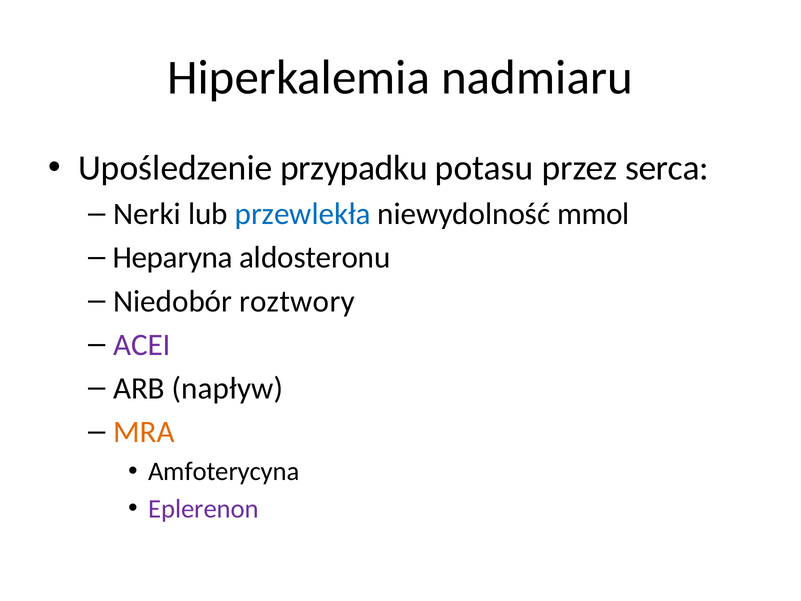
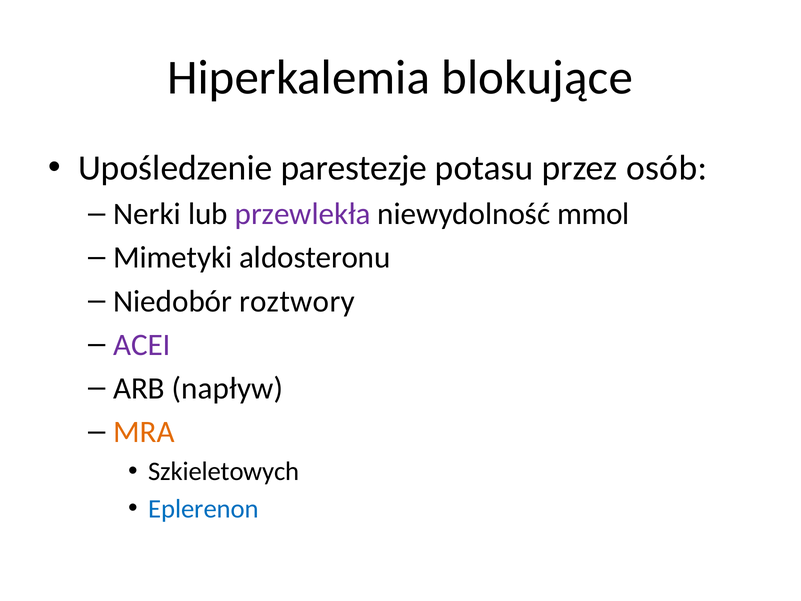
nadmiaru: nadmiaru -> blokujące
przypadku: przypadku -> parestezje
serca: serca -> osób
przewlekła colour: blue -> purple
Heparyna: Heparyna -> Mimetyki
Amfoterycyna: Amfoterycyna -> Szkieletowych
Eplerenon colour: purple -> blue
